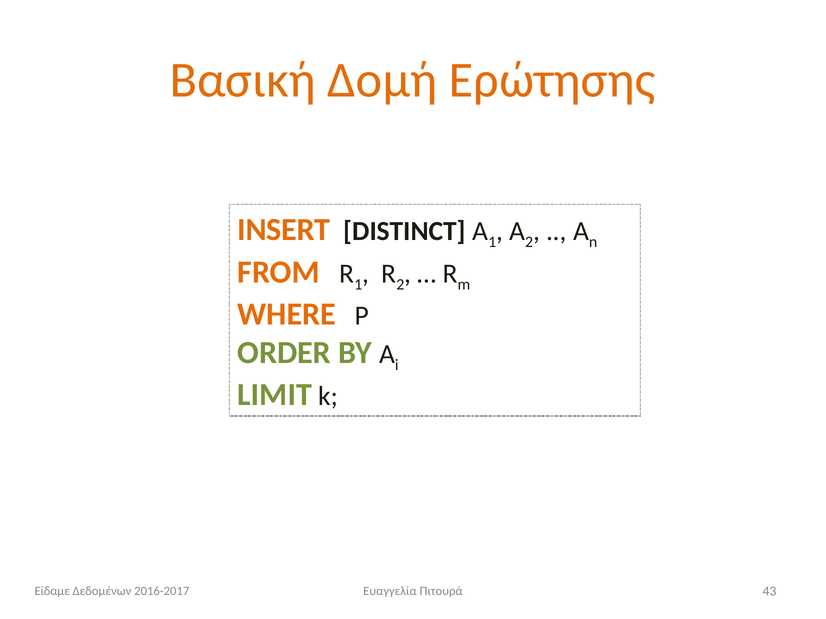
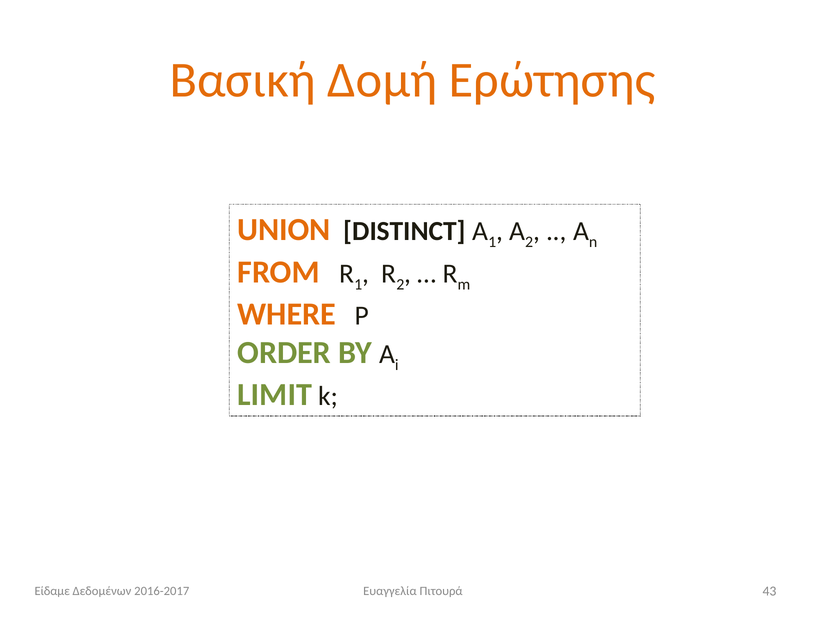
INSERT: INSERT -> UNION
